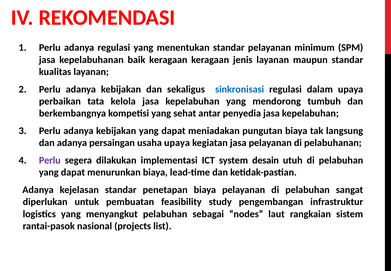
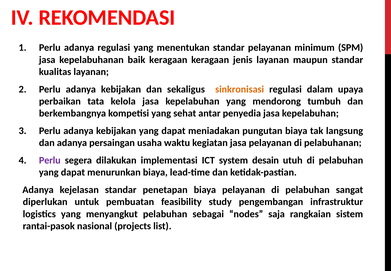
sinkronisasi colour: blue -> orange
usaha upaya: upaya -> waktu
laut: laut -> saja
